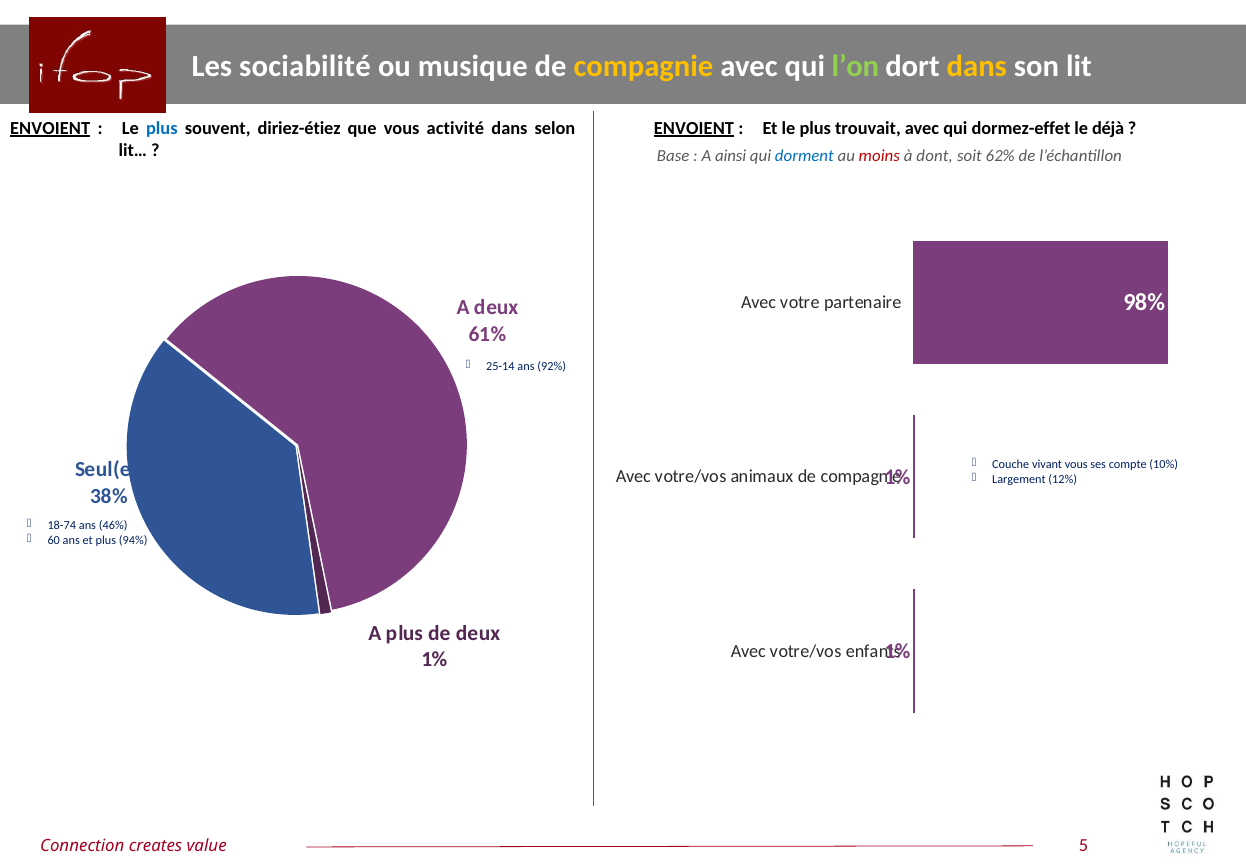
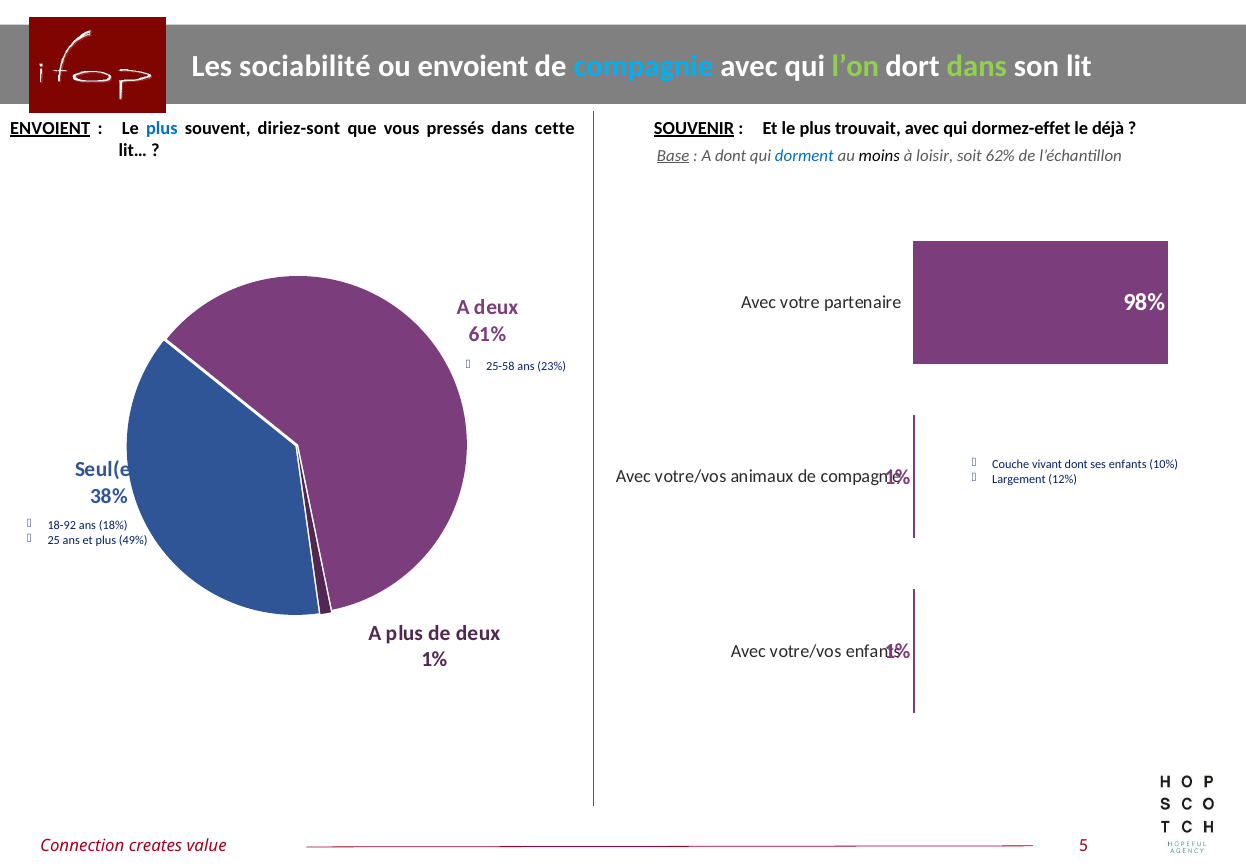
ou musique: musique -> envoient
compagnie at (643, 67) colour: yellow -> light blue
dans at (977, 67) colour: yellow -> light green
diriez-étiez: diriez-étiez -> diriez-sont
activité: activité -> pressés
selon: selon -> cette
ENVOIENT at (694, 128): ENVOIENT -> SOUVENIR
Base underline: none -> present
A ainsi: ainsi -> dont
moins colour: red -> black
dont: dont -> loisir
25-14: 25-14 -> 25-58
92%: 92% -> 23%
vivant vous: vous -> dont
ses compte: compte -> enfants
18-74: 18-74 -> 18-92
46%: 46% -> 18%
60: 60 -> 25
94%: 94% -> 49%
